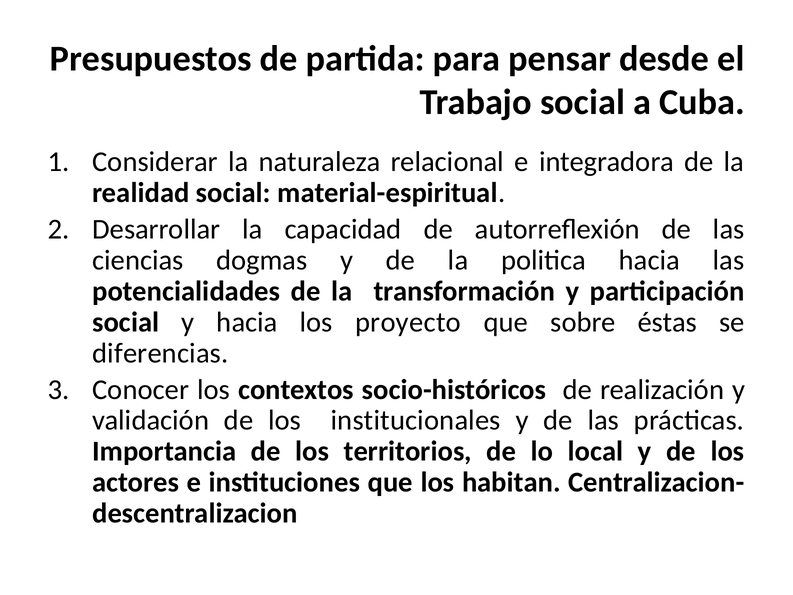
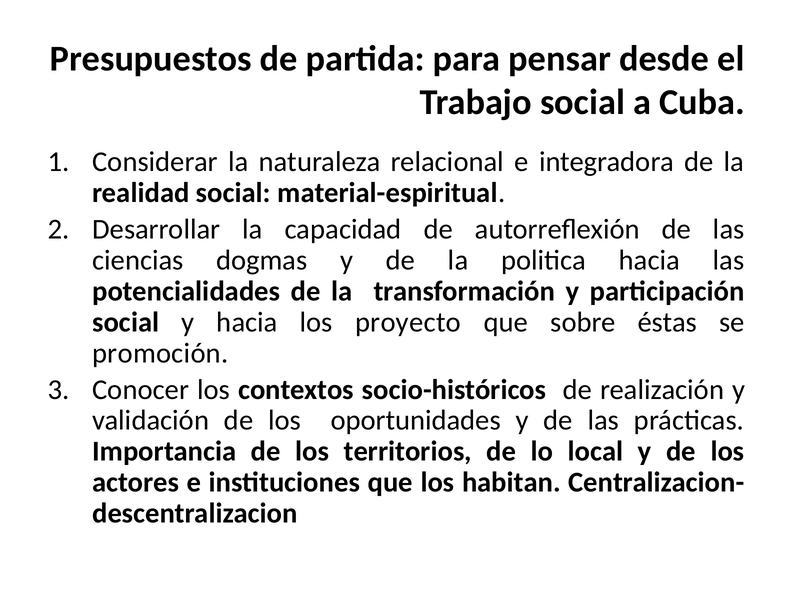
diferencias: diferencias -> promoción
institucionales: institucionales -> oportunidades
